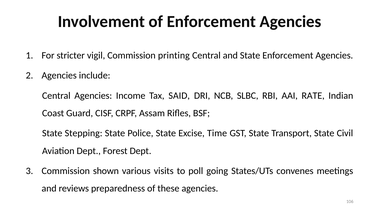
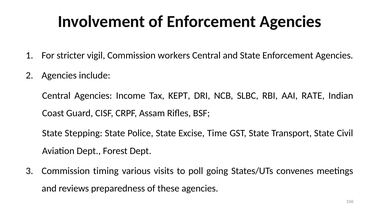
printing: printing -> workers
SAID: SAID -> KEPT
shown: shown -> timing
